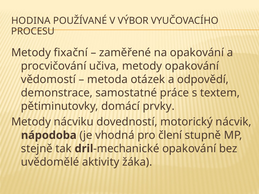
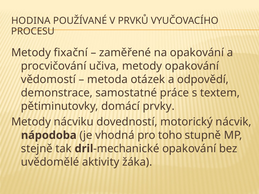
VÝBOR: VÝBOR -> PRVKŮ
člení: člení -> toho
